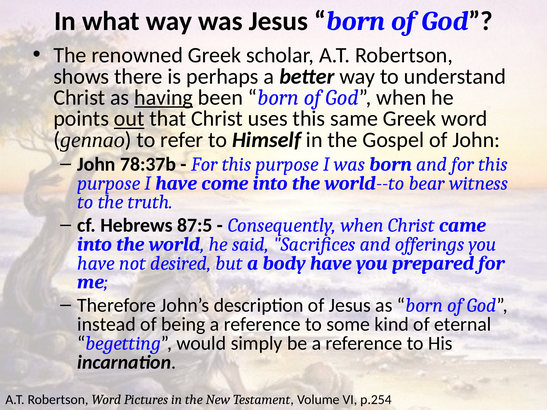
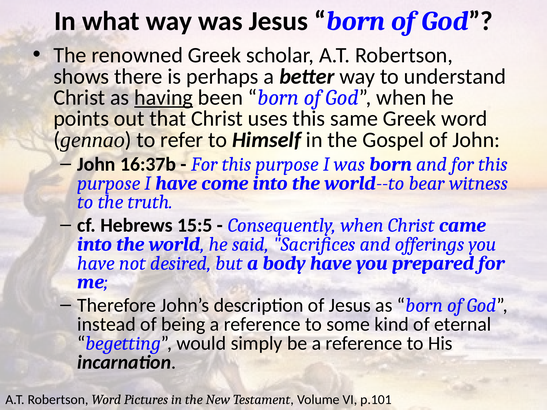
out underline: present -> none
78:37b: 78:37b -> 16:37b
87:5: 87:5 -> 15:5
p.254: p.254 -> p.101
